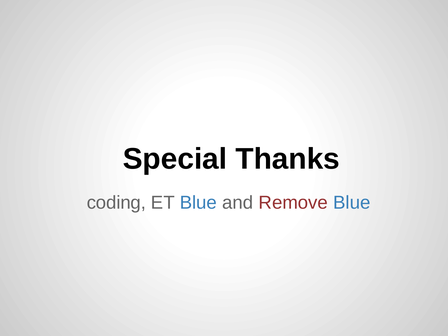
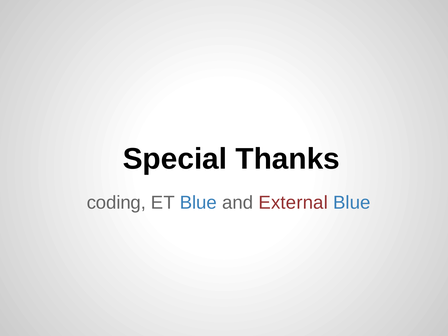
Remove: Remove -> External
